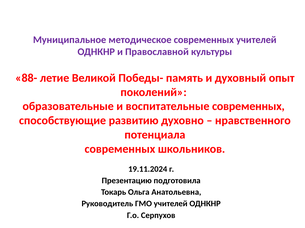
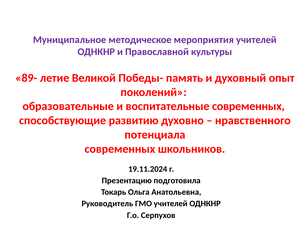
методическое современных: современных -> мероприятия
88-: 88- -> 89-
